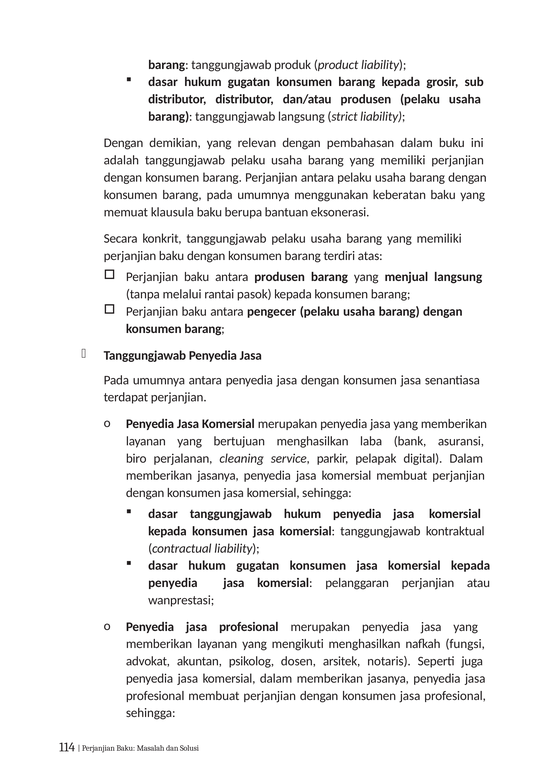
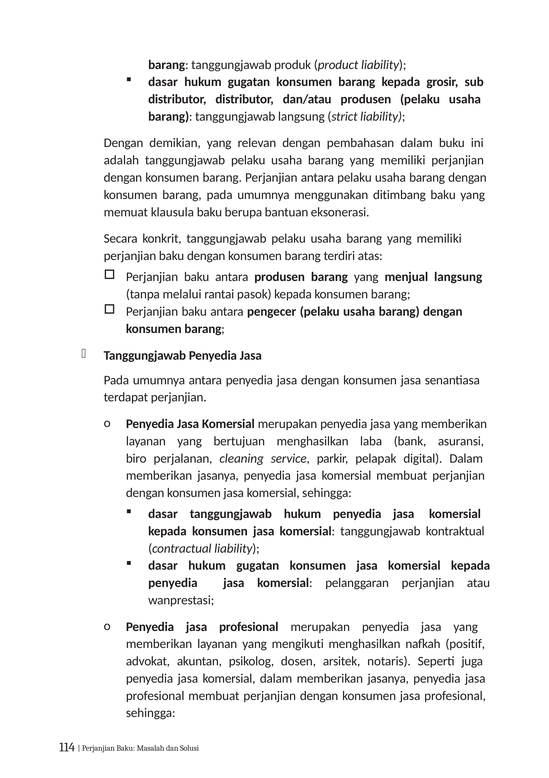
keberatan: keberatan -> ditimbang
fungsi: fungsi -> positif
